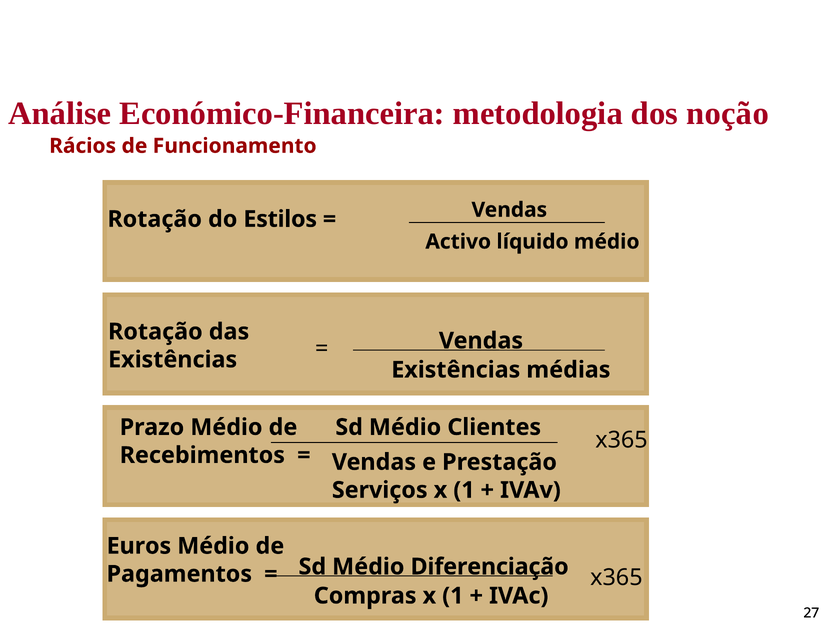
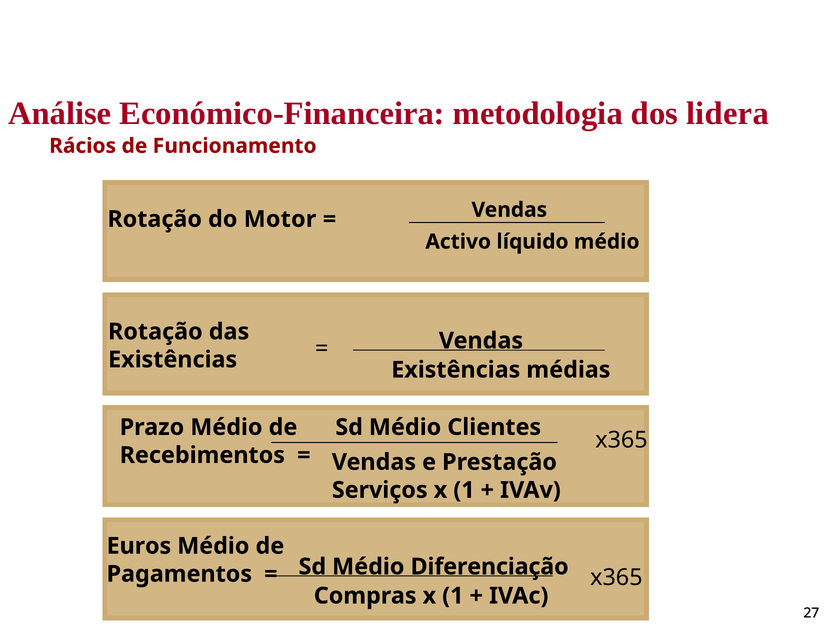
noção: noção -> lidera
Estilos: Estilos -> Motor
